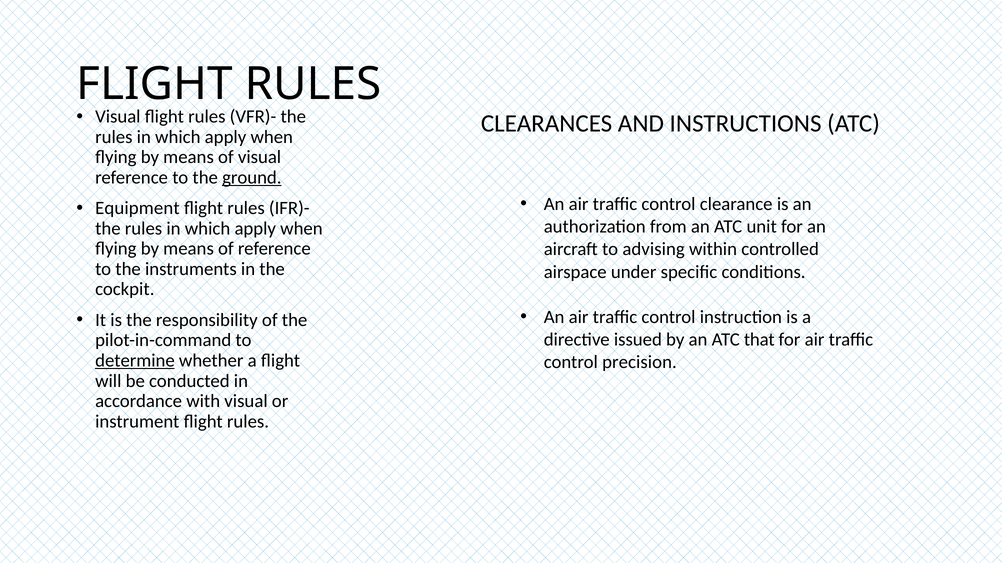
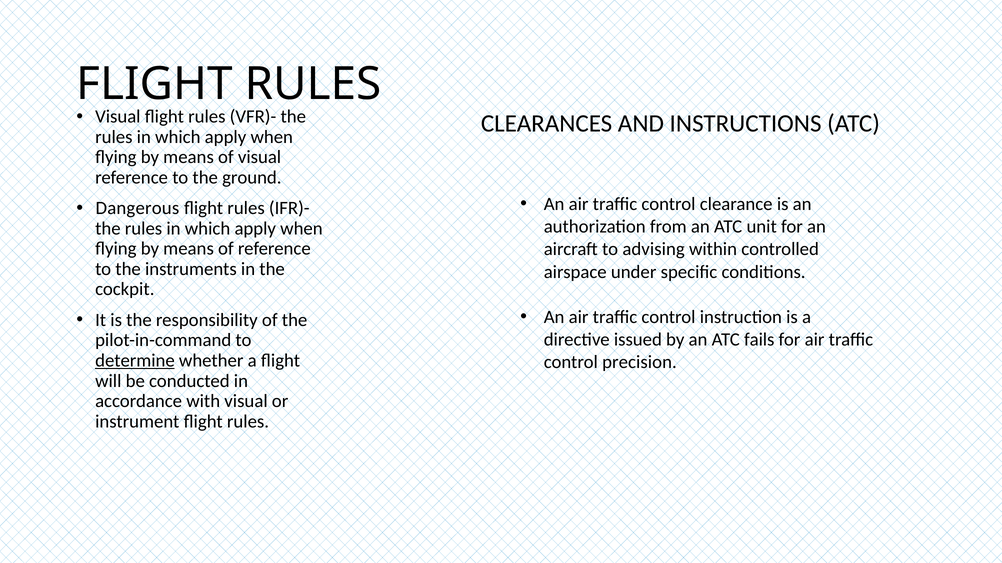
ground underline: present -> none
Equipment: Equipment -> Dangerous
that: that -> fails
